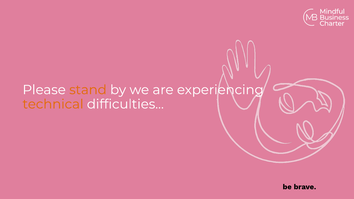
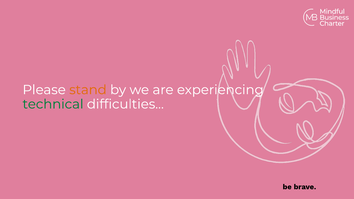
technical colour: orange -> green
